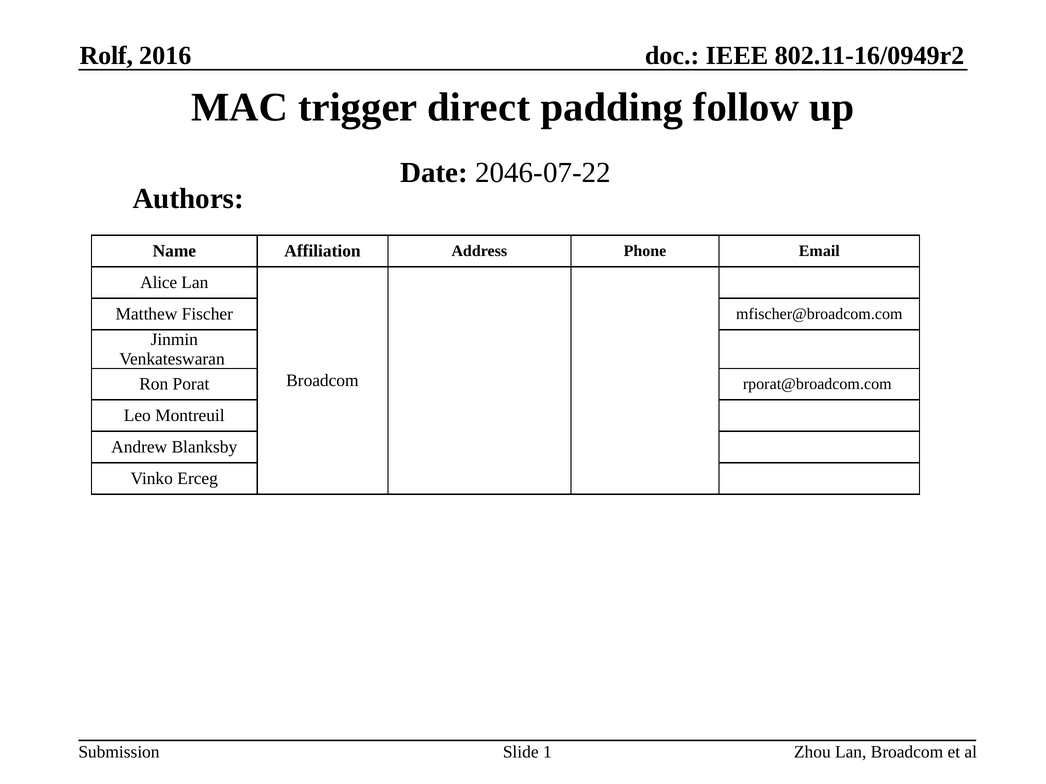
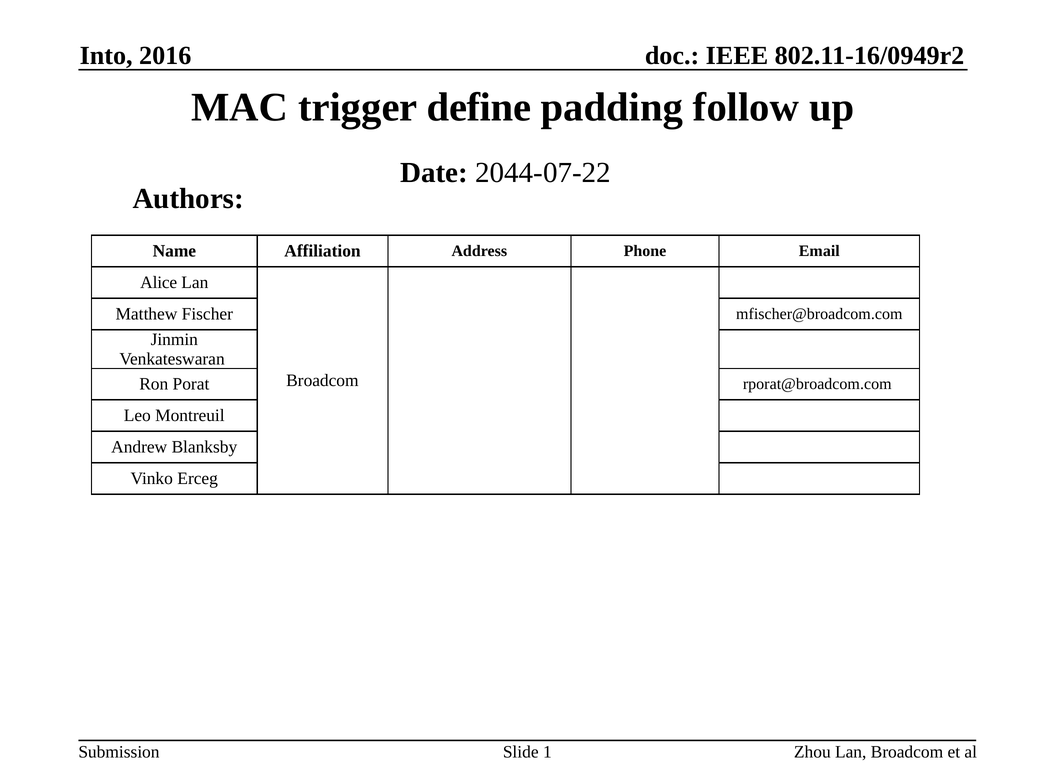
Rolf: Rolf -> Into
direct: direct -> define
2046-07-22: 2046-07-22 -> 2044-07-22
